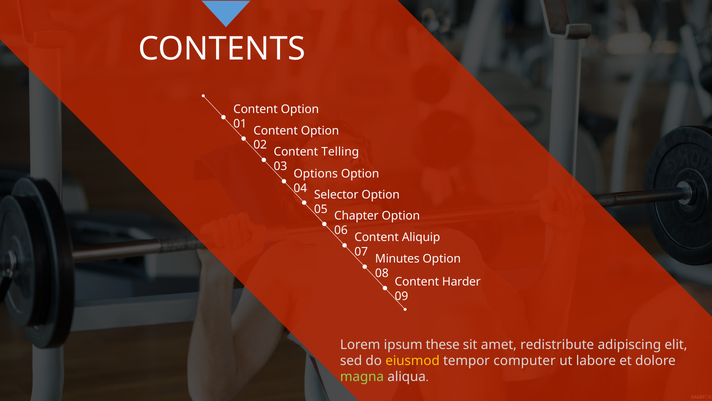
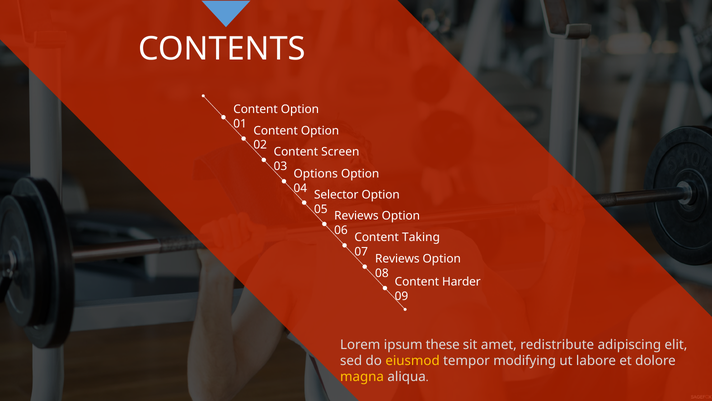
Telling: Telling -> Screen
Chapter at (356, 216): Chapter -> Reviews
Aliquip: Aliquip -> Taking
Minutes at (397, 259): Minutes -> Reviews
computer: computer -> modifying
magna colour: light green -> yellow
